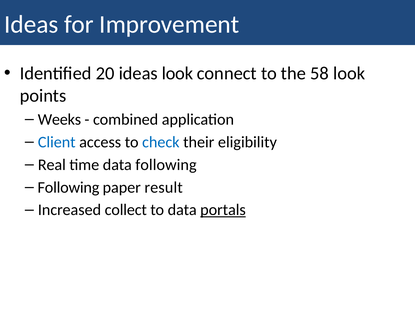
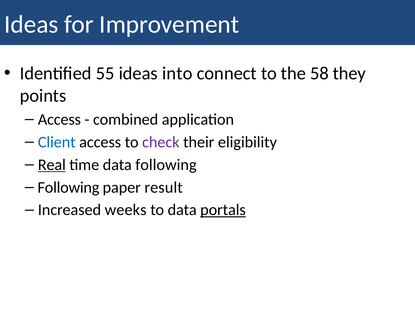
20: 20 -> 55
ideas look: look -> into
58 look: look -> they
Weeks at (59, 119): Weeks -> Access
check colour: blue -> purple
Real underline: none -> present
collect: collect -> weeks
